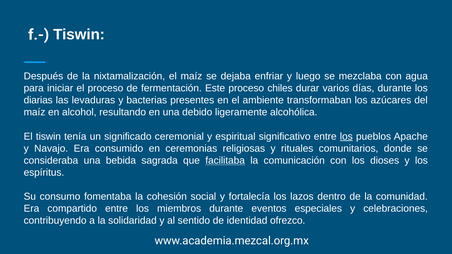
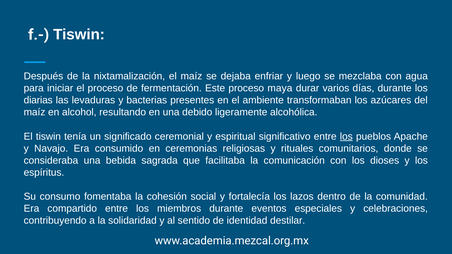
chiles: chiles -> maya
facilitaba underline: present -> none
ofrezco: ofrezco -> destilar
